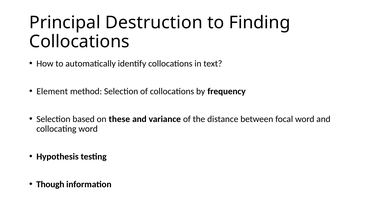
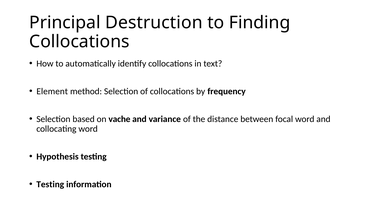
these: these -> vache
Though at (50, 185): Though -> Testing
